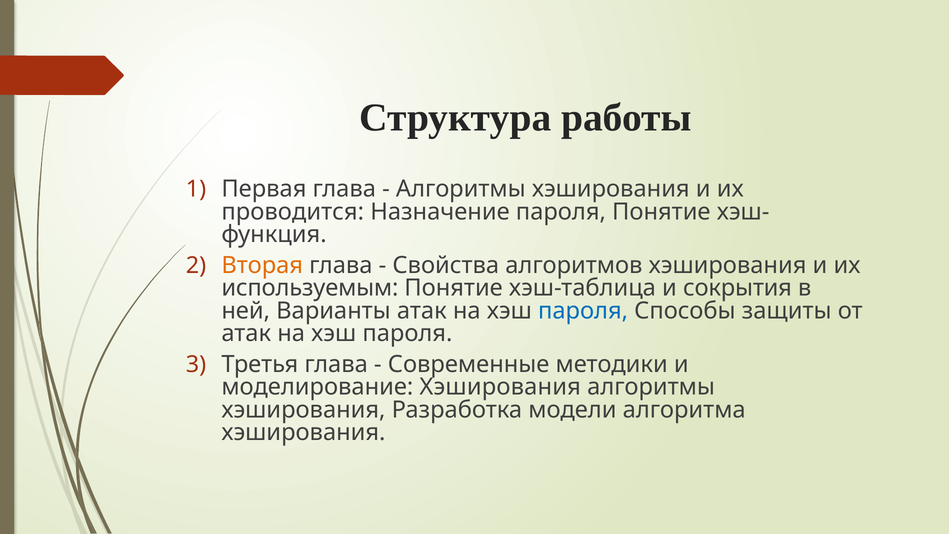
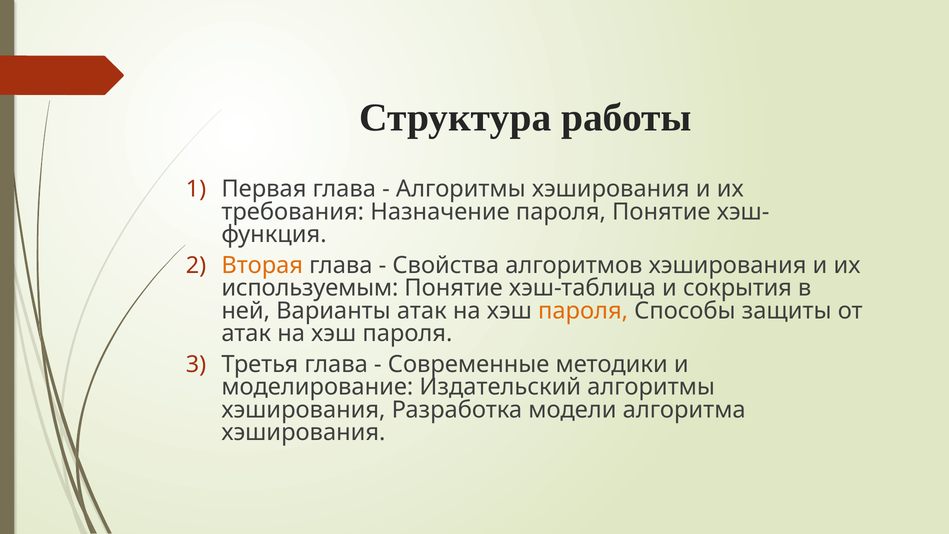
проводится: проводится -> требования
пароля at (583, 311) colour: blue -> orange
моделирование Хэширования: Хэширования -> Издательский
